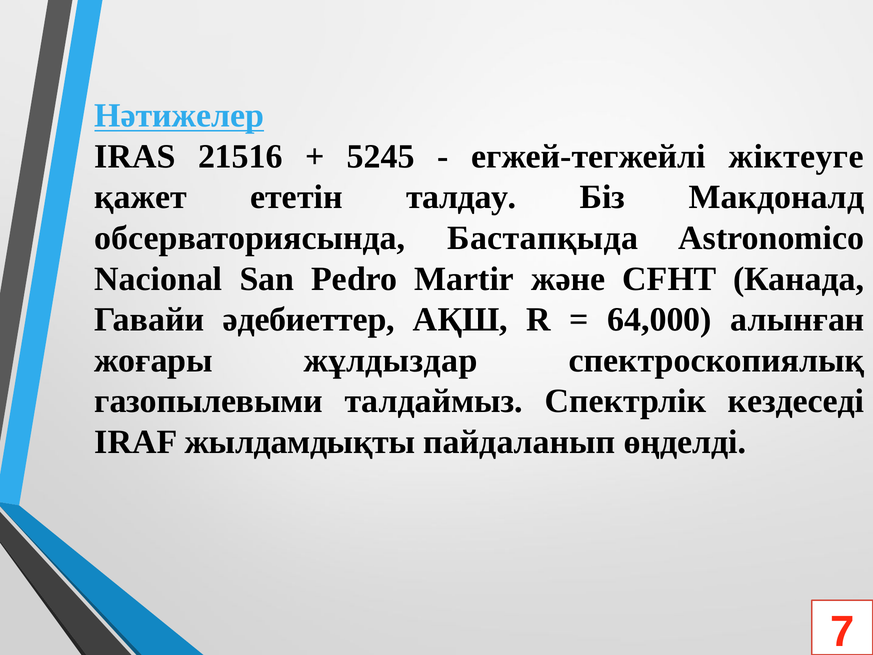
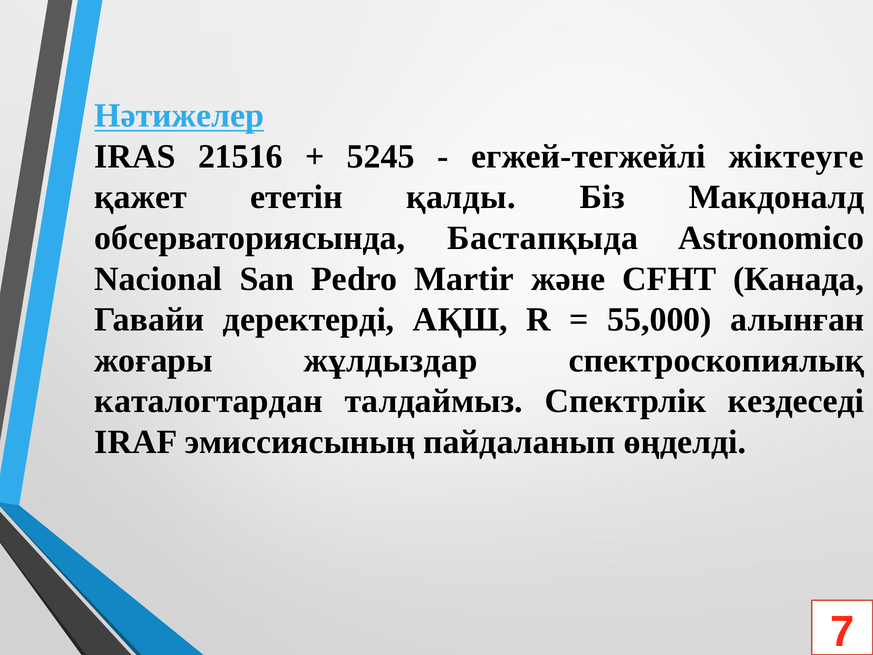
талдау: талдау -> қалды
әдебиеттер: әдебиеттер -> деректерді
64,000: 64,000 -> 55,000
газопылевыми: газопылевыми -> каталогтардан
жылдамдықты: жылдамдықты -> эмиссиясының
